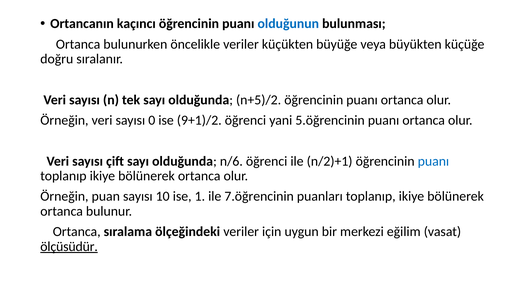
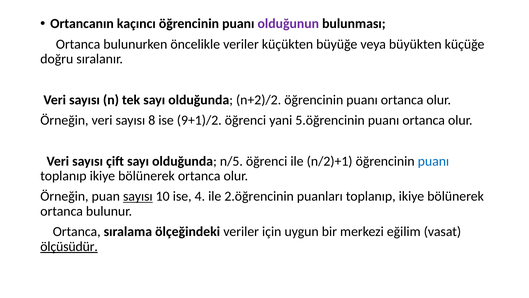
olduğunun colour: blue -> purple
n+5)/2: n+5)/2 -> n+2)/2
0: 0 -> 8
n/6: n/6 -> n/5
sayısı at (138, 196) underline: none -> present
1: 1 -> 4
7.öğrencinin: 7.öğrencinin -> 2.öğrencinin
